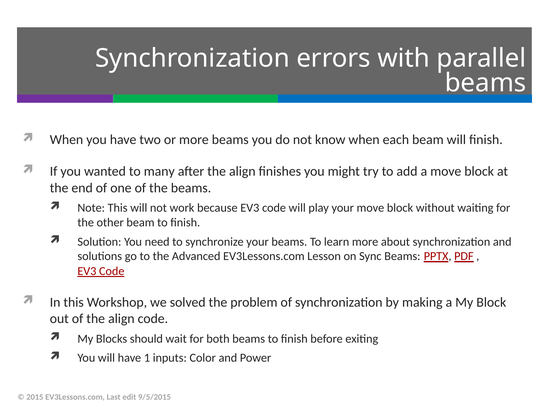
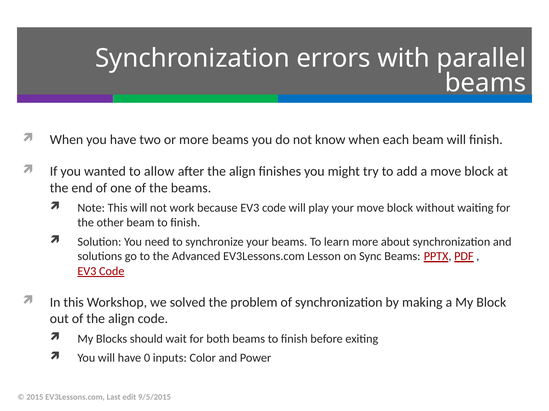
many: many -> allow
1: 1 -> 0
